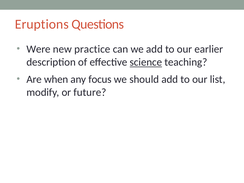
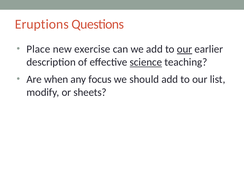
Were: Were -> Place
practice: practice -> exercise
our at (185, 49) underline: none -> present
future: future -> sheets
